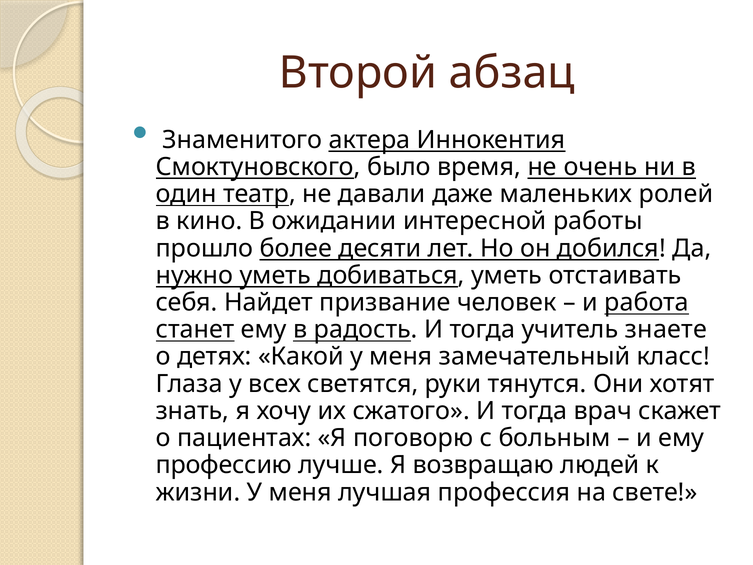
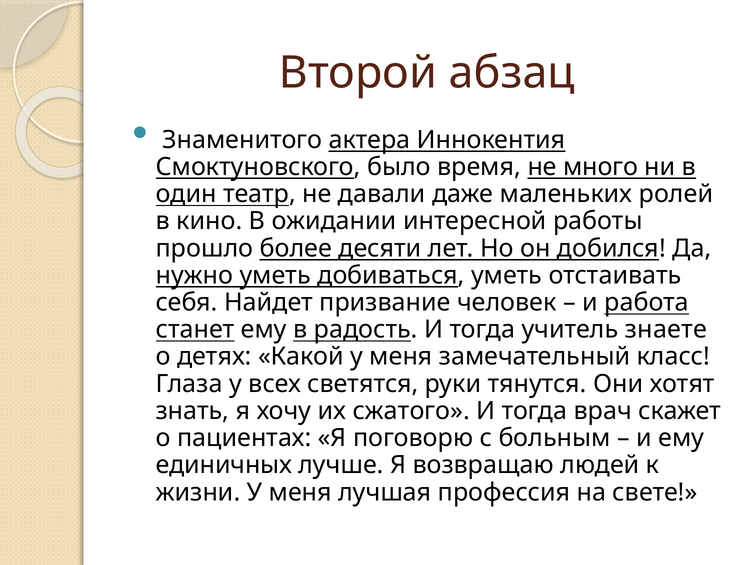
очень: очень -> много
профессию: профессию -> единичных
